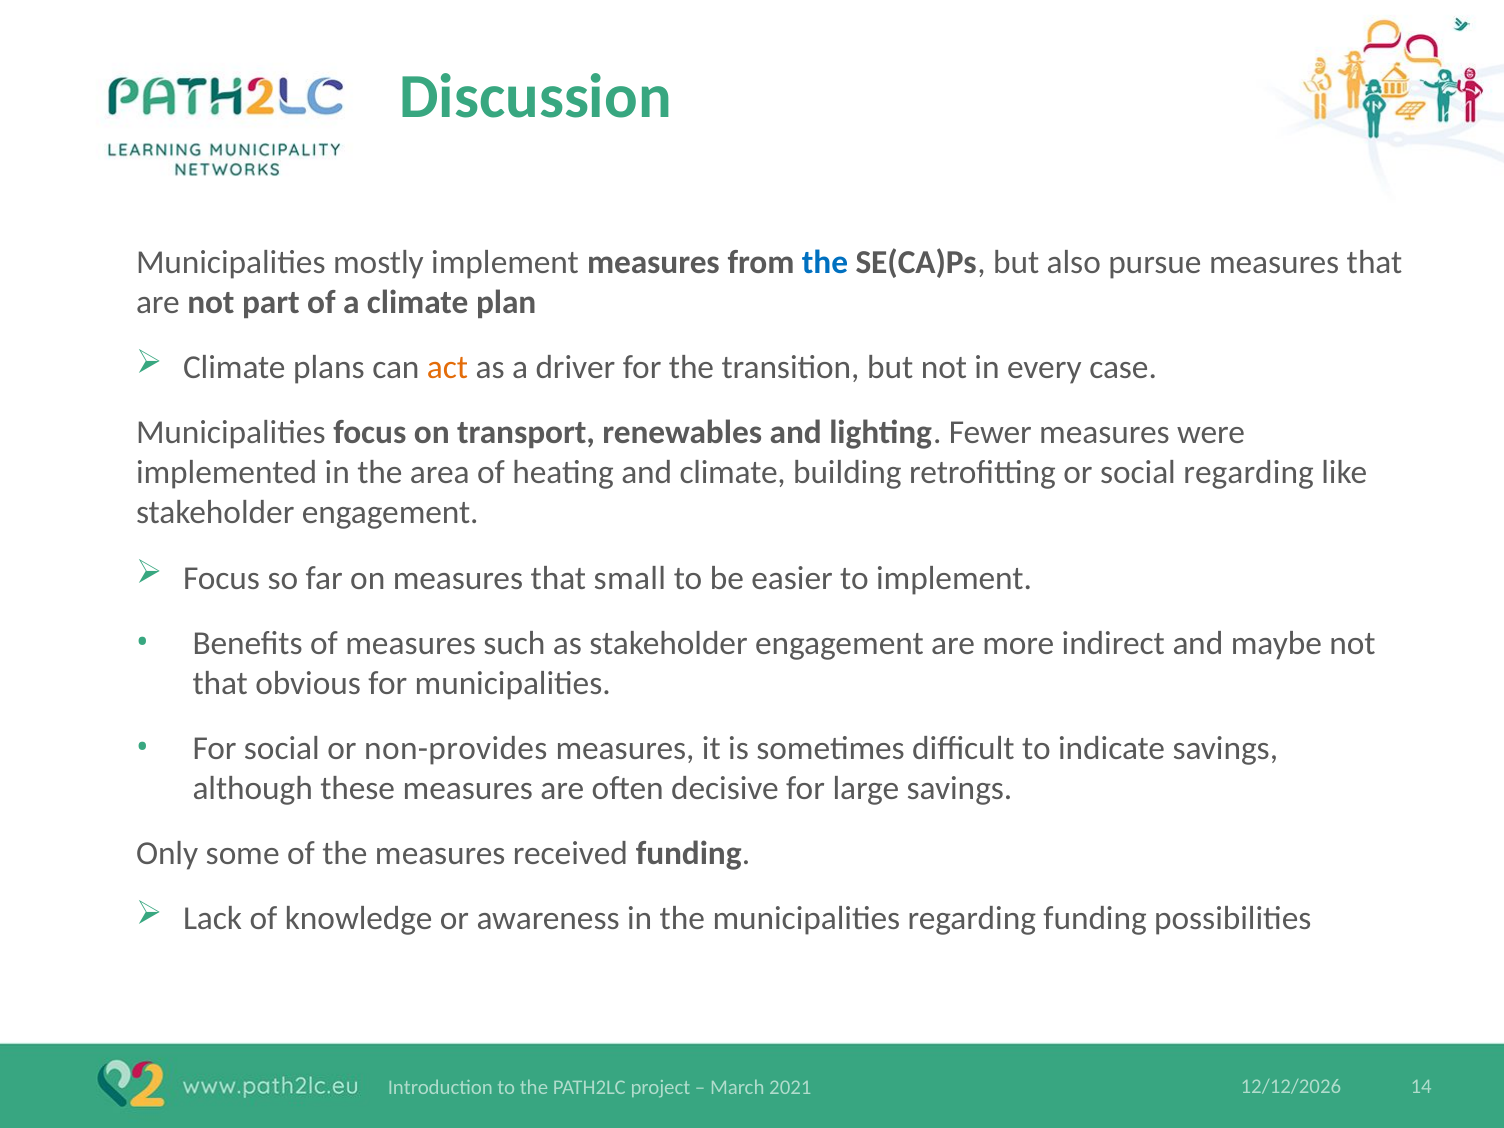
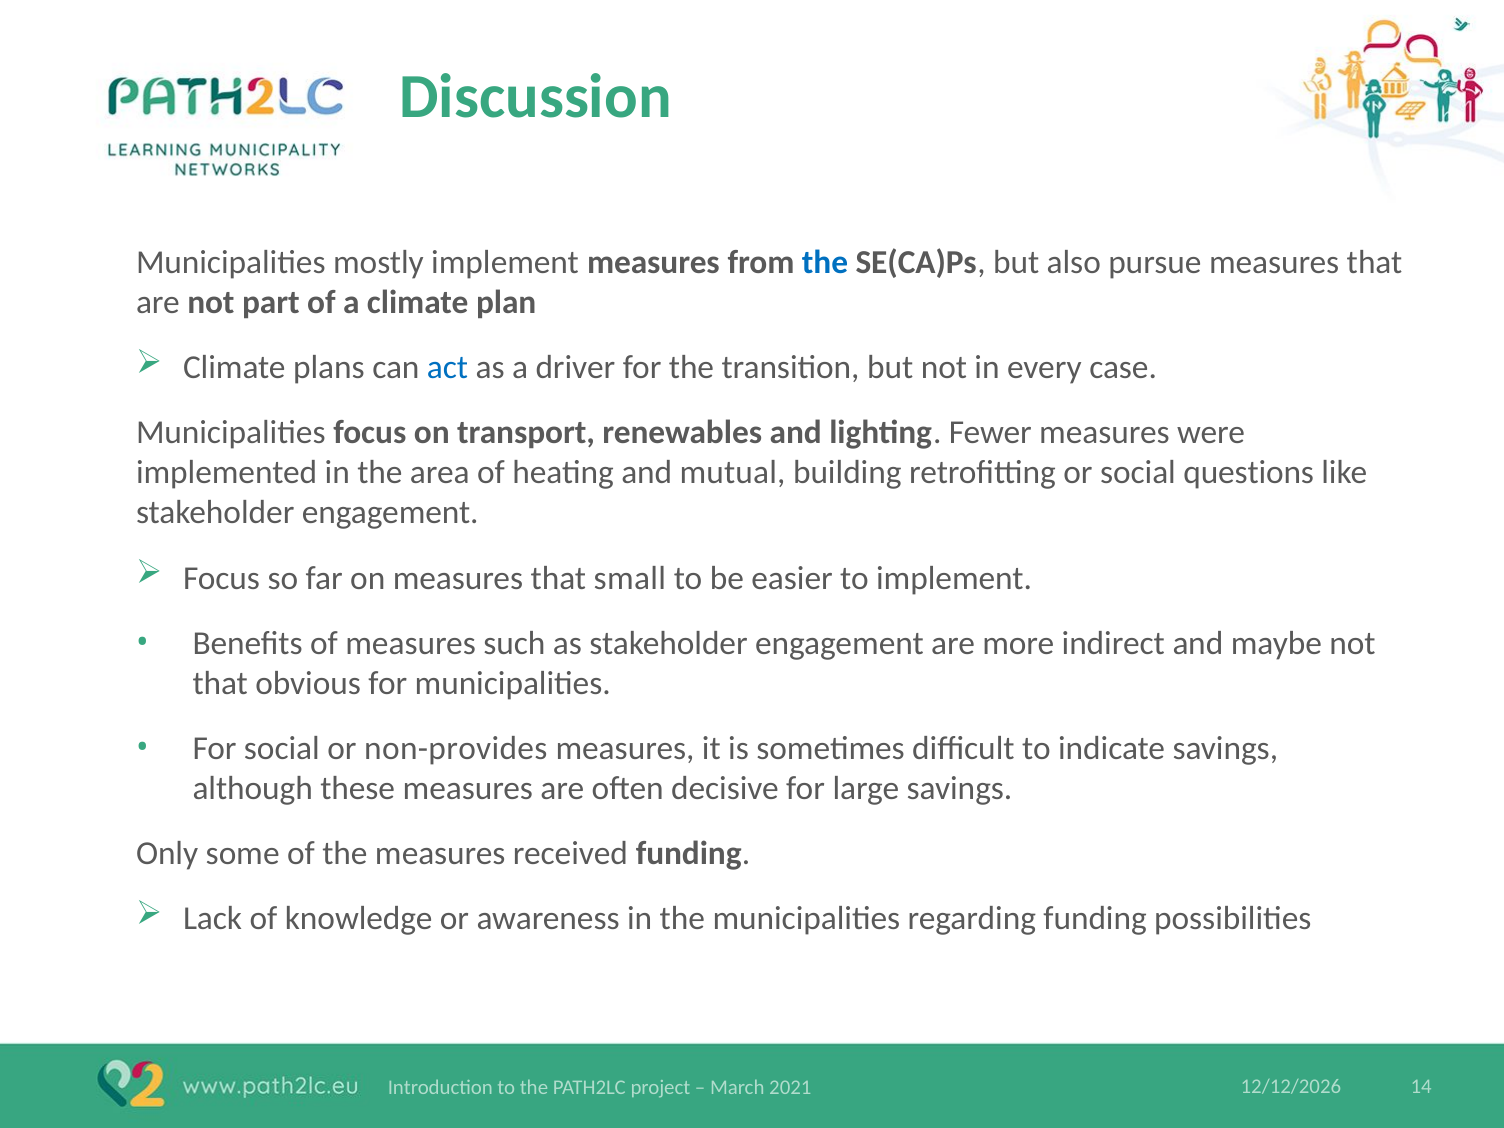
act colour: orange -> blue
and climate: climate -> mutual
social regarding: regarding -> questions
